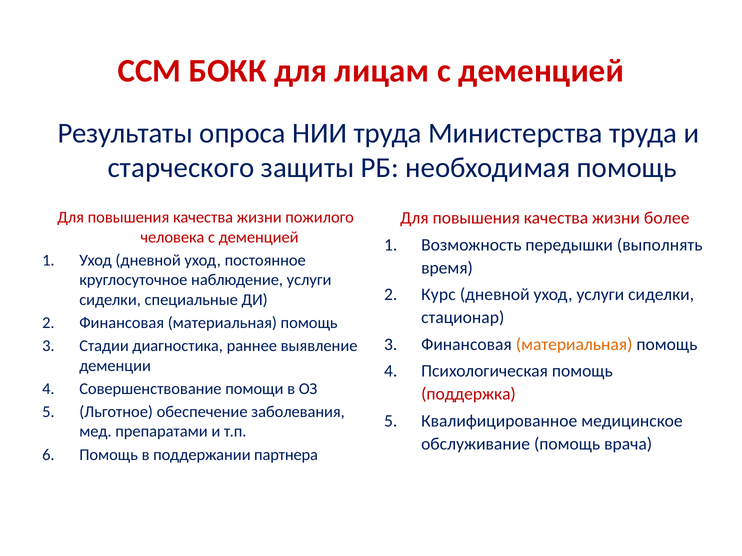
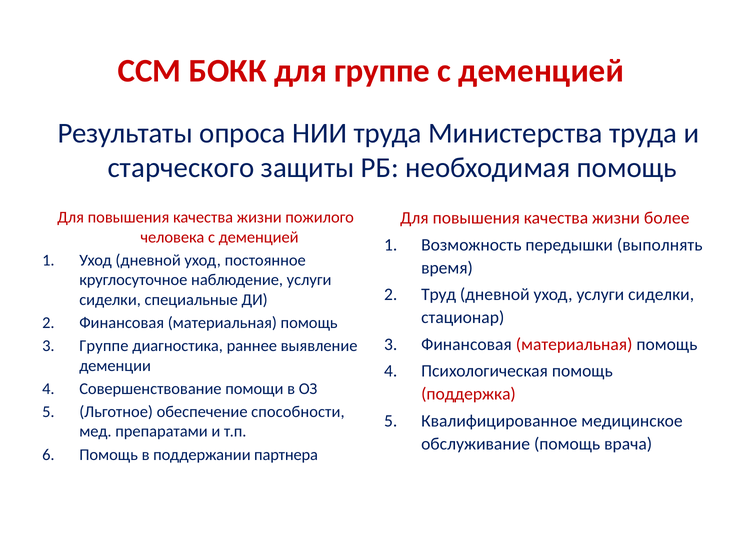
для лицам: лицам -> группе
Курс: Курс -> Труд
материальная at (574, 345) colour: orange -> red
Стадии at (104, 346): Стадии -> Группе
заболевания: заболевания -> способности
